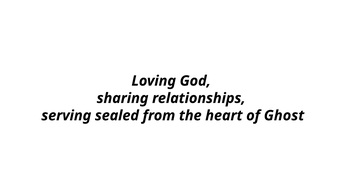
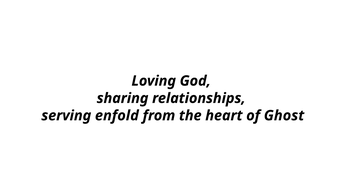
sealed: sealed -> enfold
